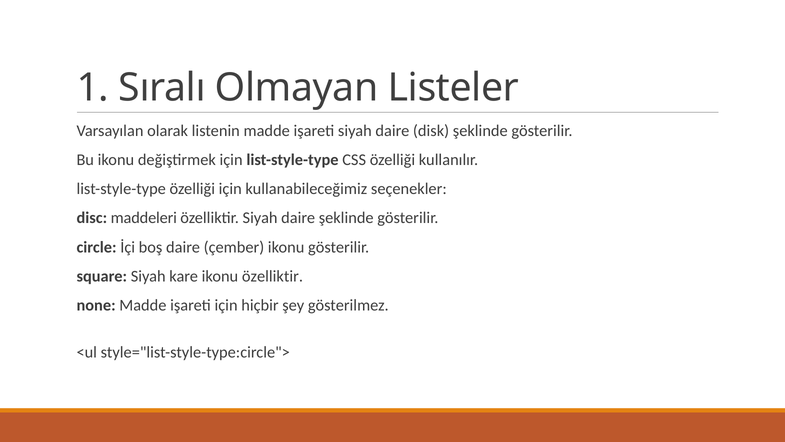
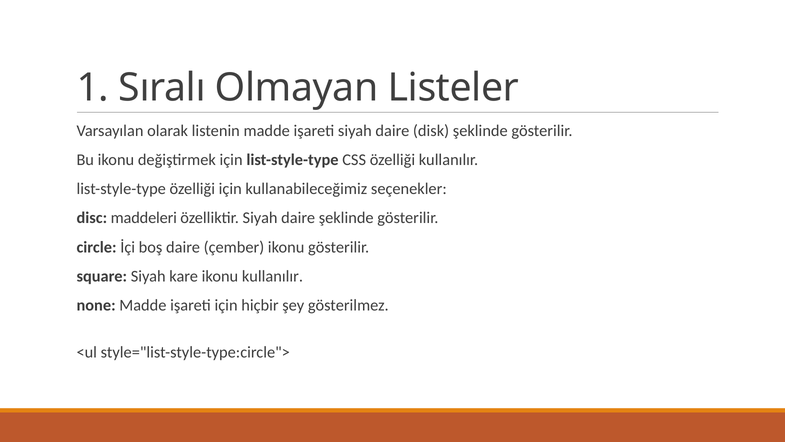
ikonu özelliktir: özelliktir -> kullanılır
